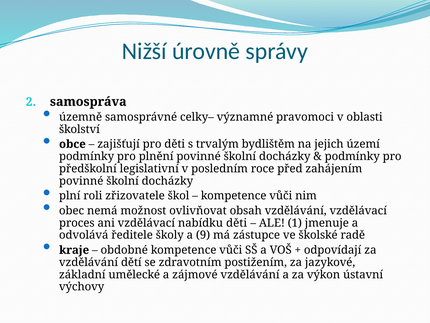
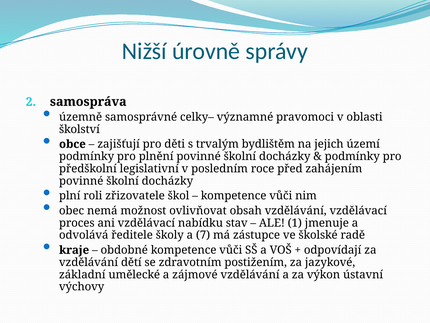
nabídku děti: děti -> stav
9: 9 -> 7
